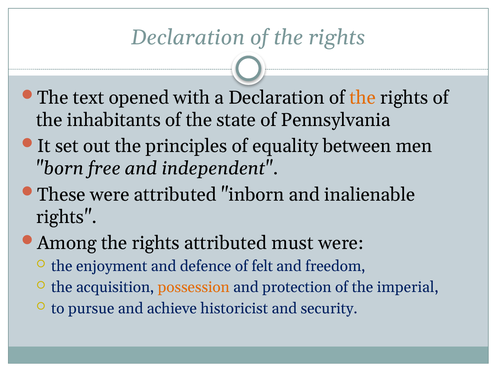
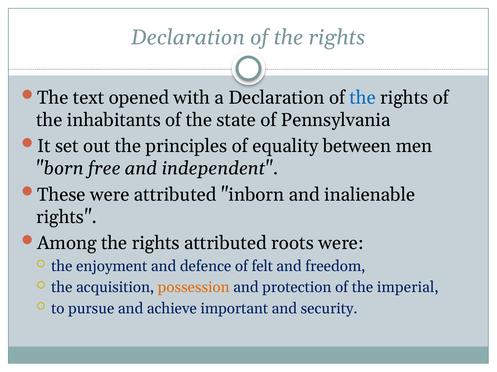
the at (363, 98) colour: orange -> blue
must: must -> roots
historicist: historicist -> important
